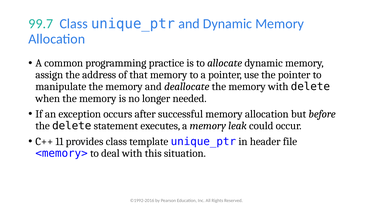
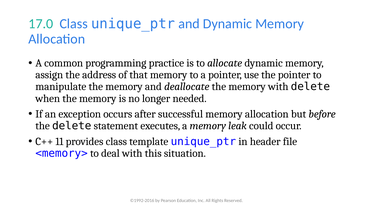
99.7: 99.7 -> 17.0
